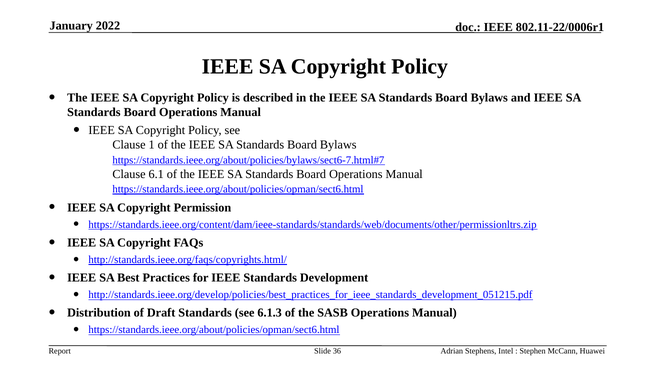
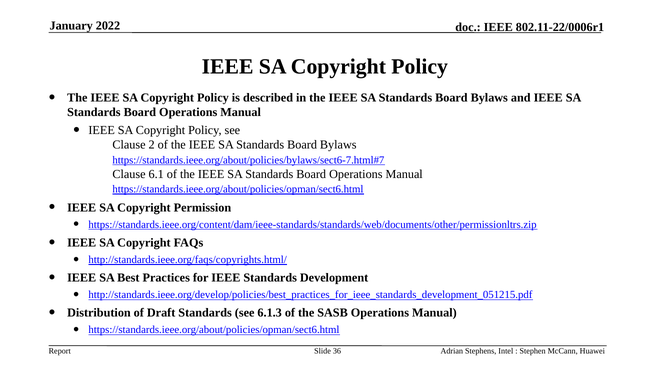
1: 1 -> 2
